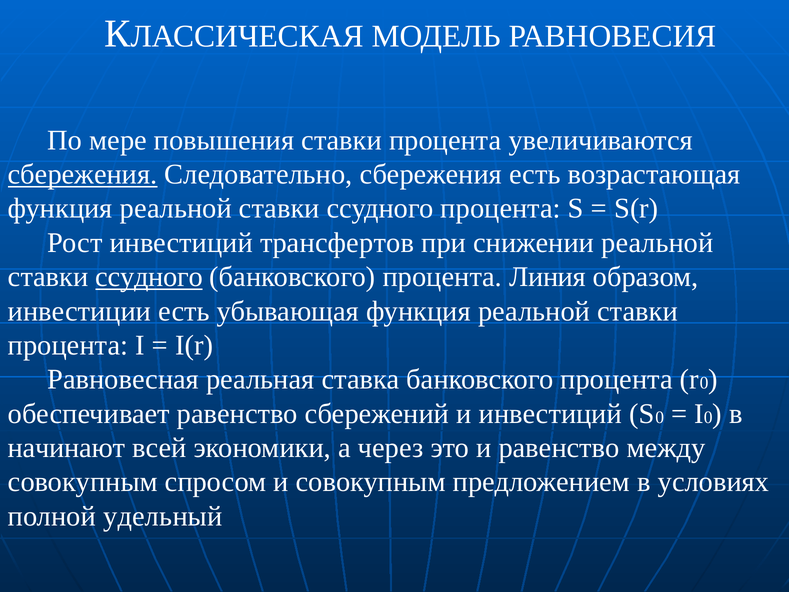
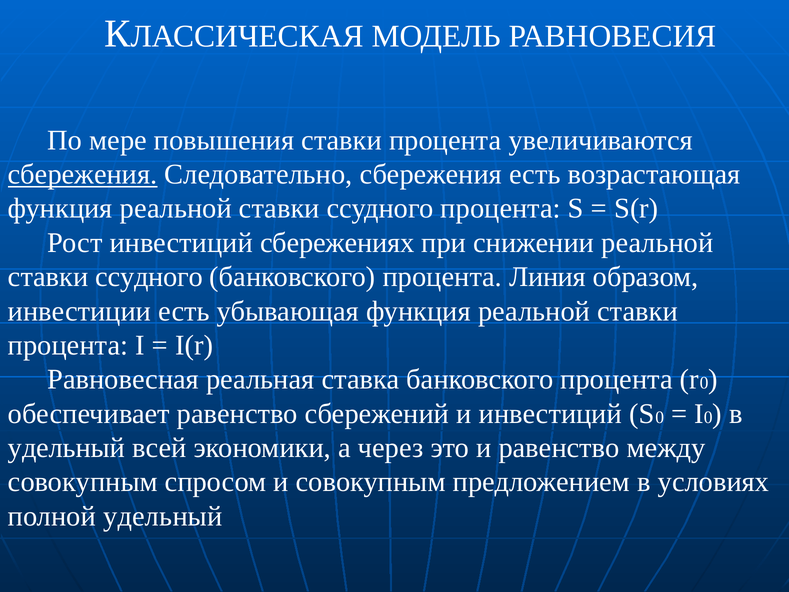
трансфертов: трансфертов -> сбережениях
ссудного at (149, 277) underline: present -> none
начинают at (67, 448): начинают -> удельный
